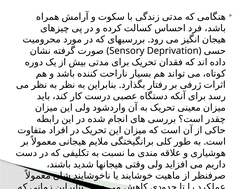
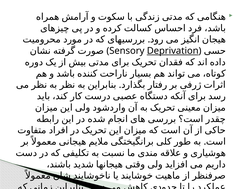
Deprivation underline: none -> present
